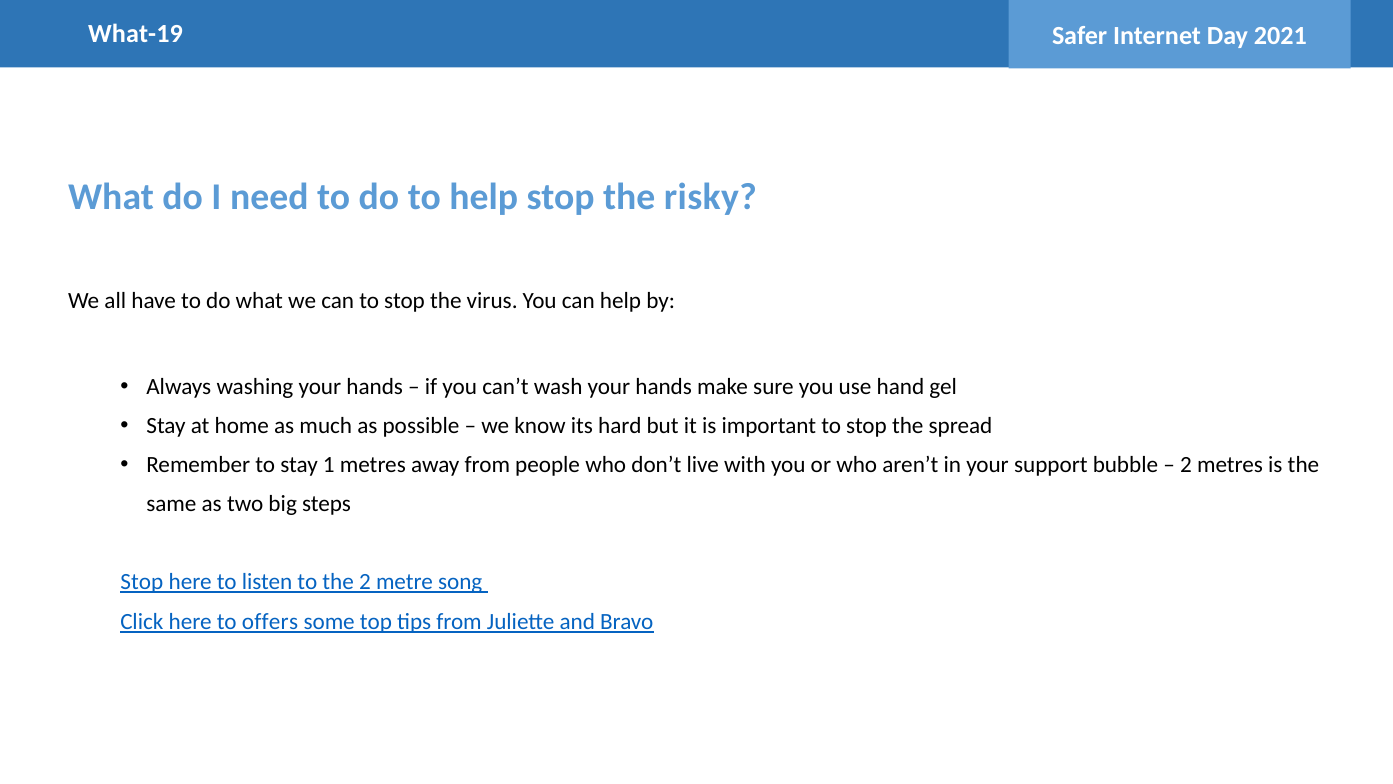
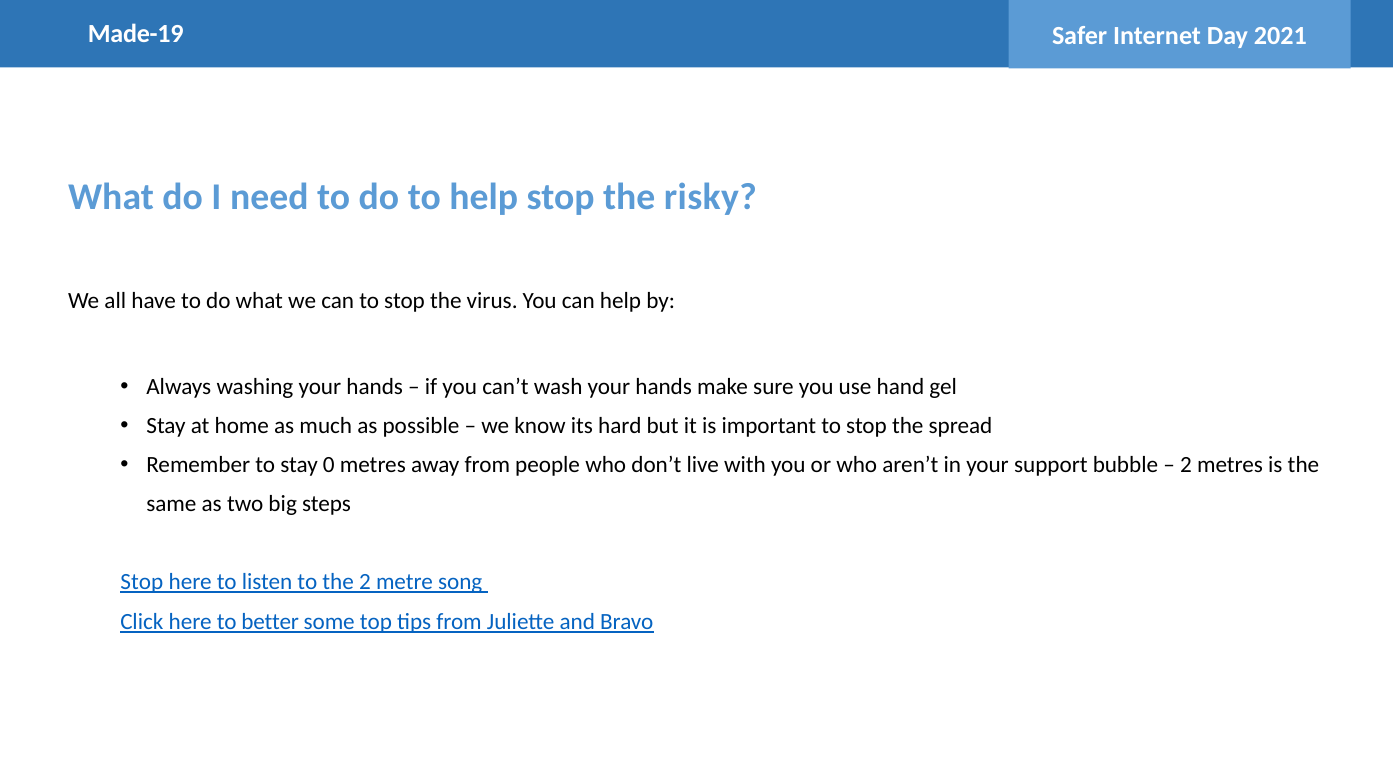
What-19: What-19 -> Made-19
1: 1 -> 0
offers: offers -> better
